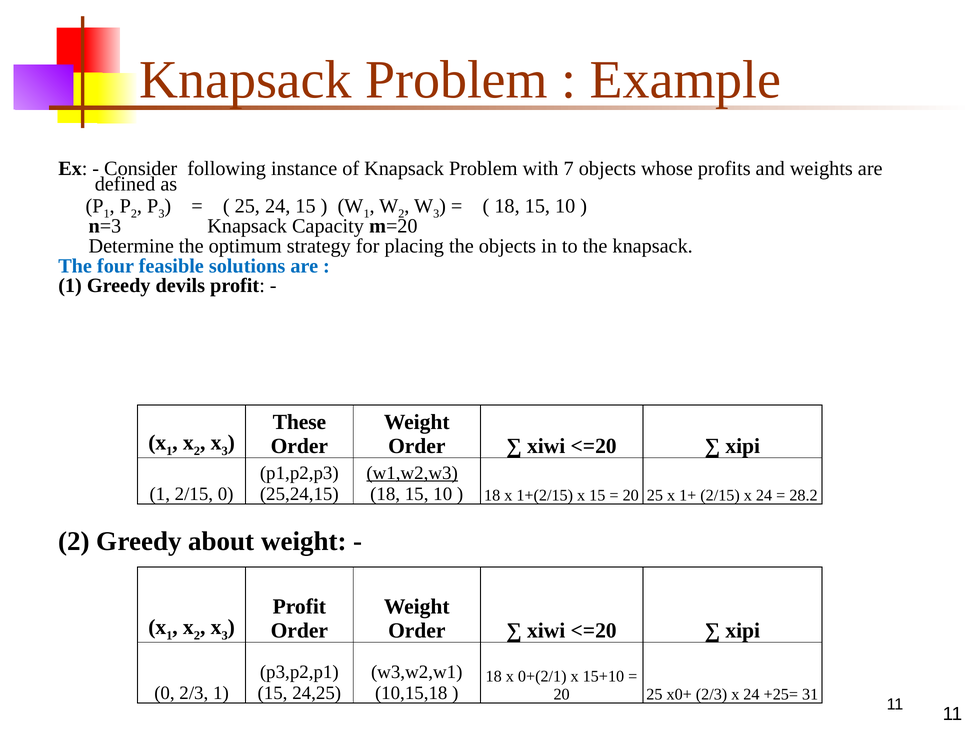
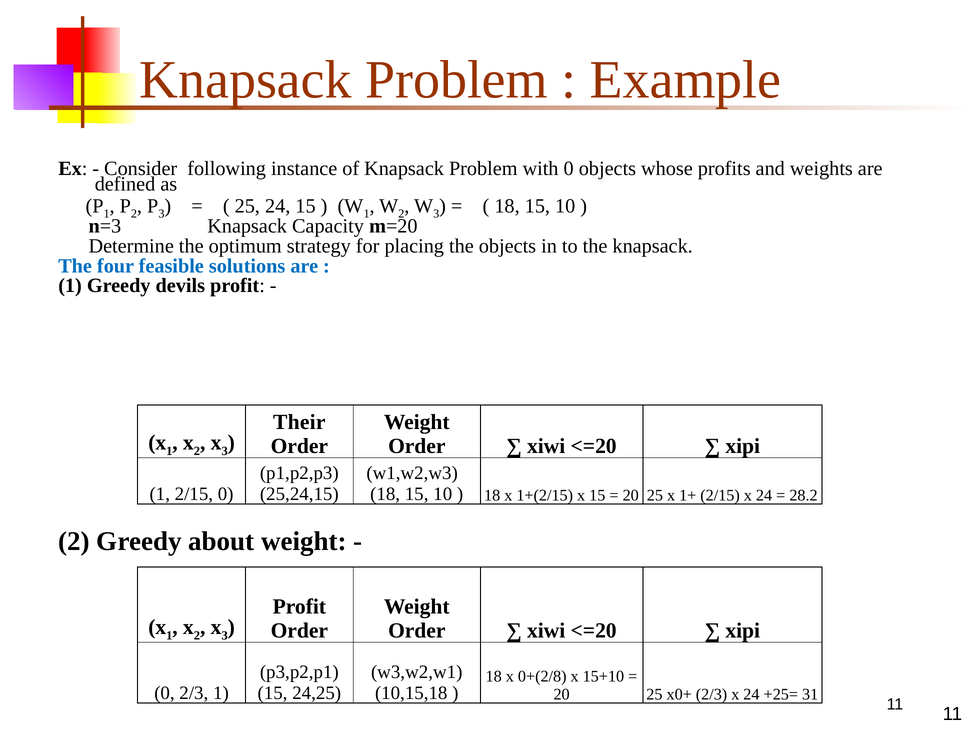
with 7: 7 -> 0
These: These -> Their
w1,w2,w3 underline: present -> none
0+(2/1: 0+(2/1 -> 0+(2/8
